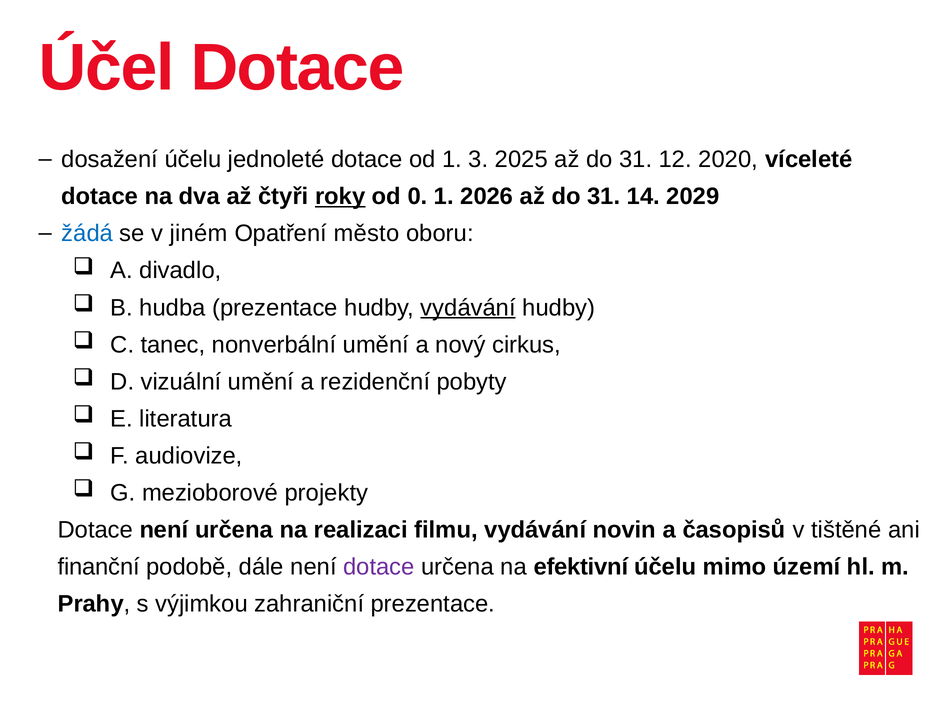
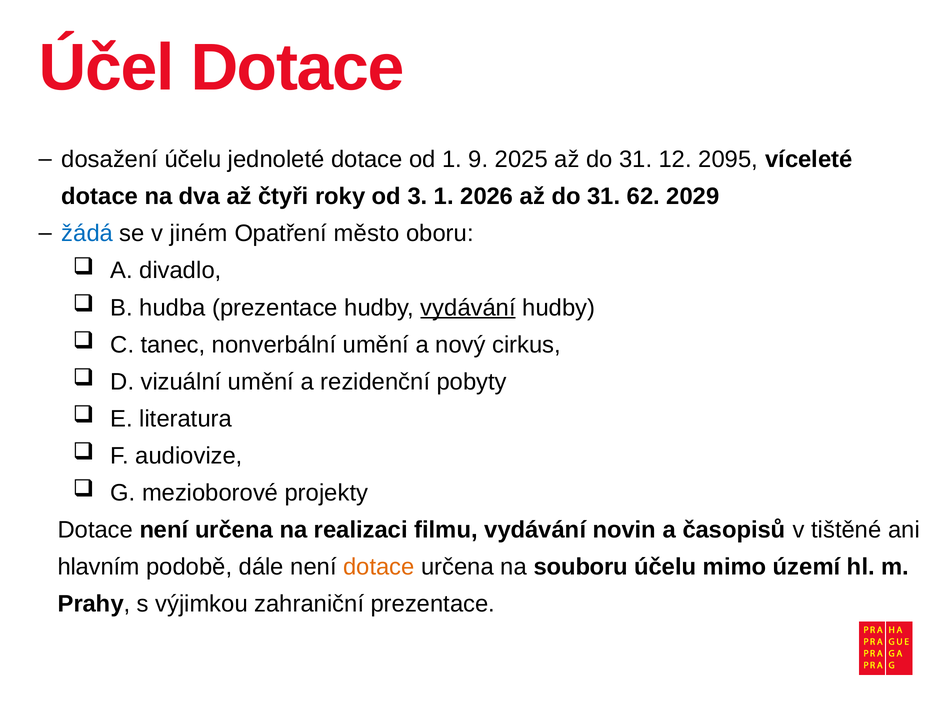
3: 3 -> 9
2020: 2020 -> 2095
roky underline: present -> none
0: 0 -> 3
14: 14 -> 62
finanční: finanční -> hlavním
dotace at (379, 567) colour: purple -> orange
efektivní: efektivní -> souboru
